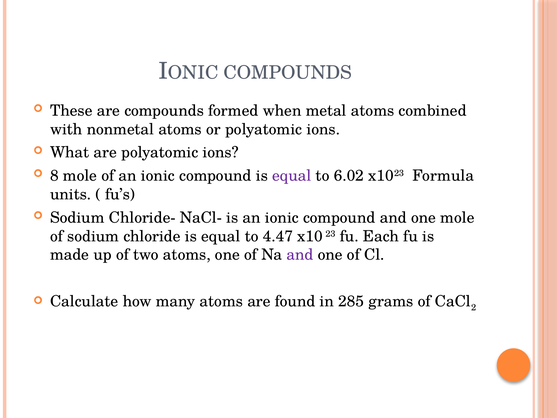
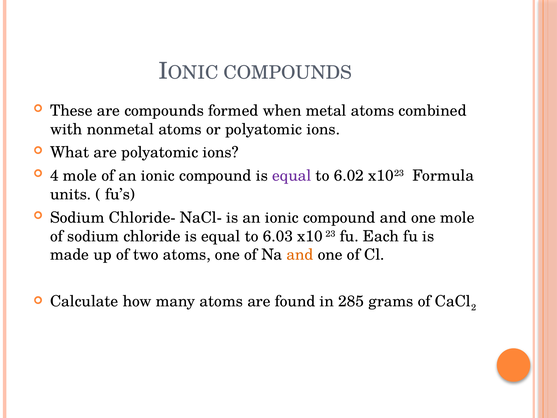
8: 8 -> 4
4.47: 4.47 -> 6.03
and at (300, 255) colour: purple -> orange
